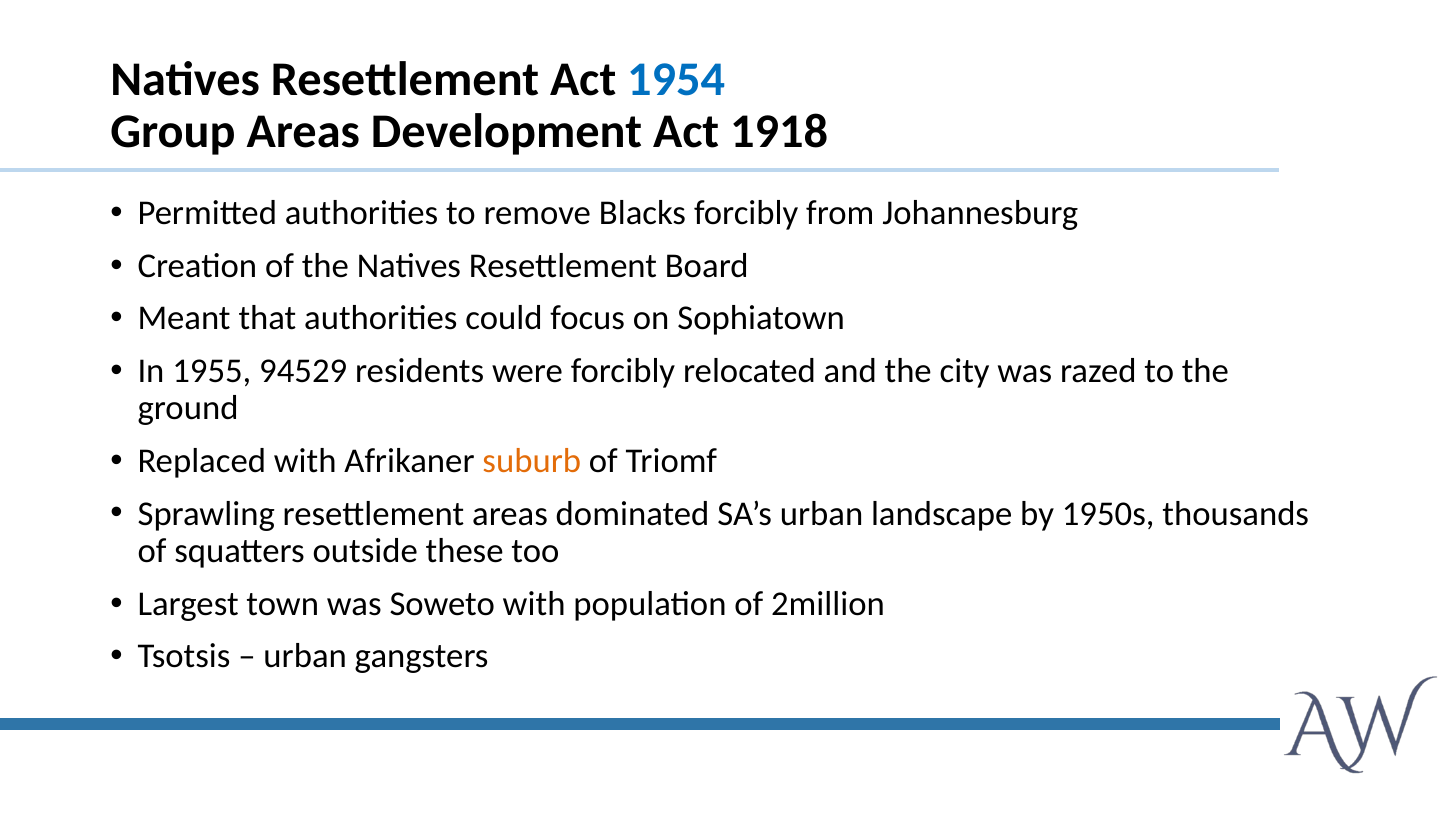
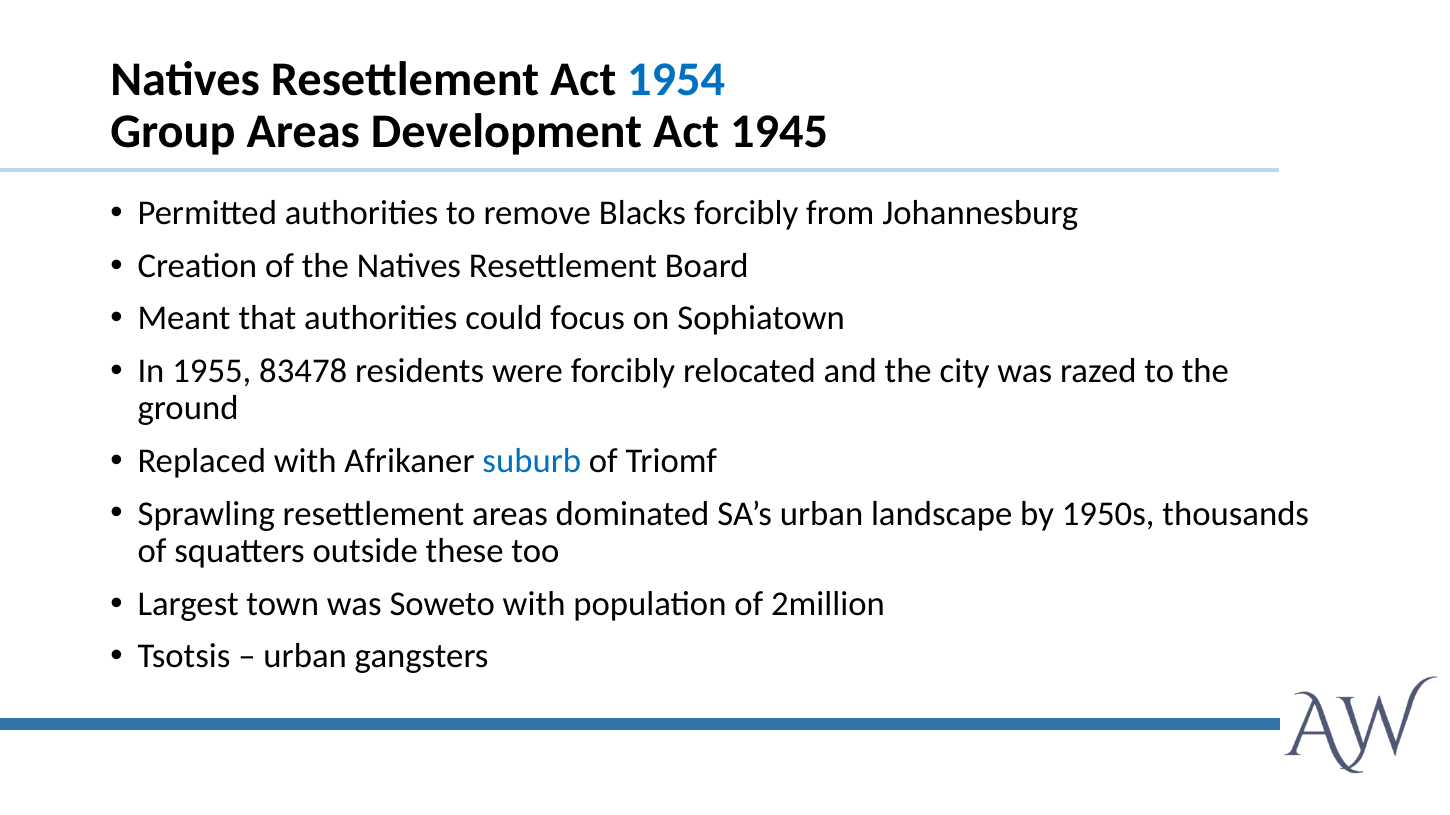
1918: 1918 -> 1945
94529: 94529 -> 83478
suburb colour: orange -> blue
